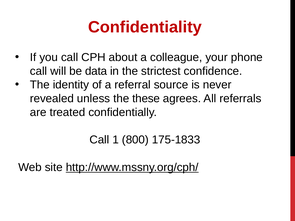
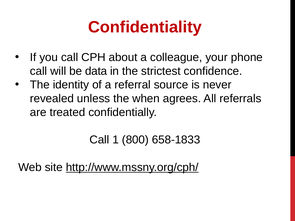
these: these -> when
175-1833: 175-1833 -> 658-1833
